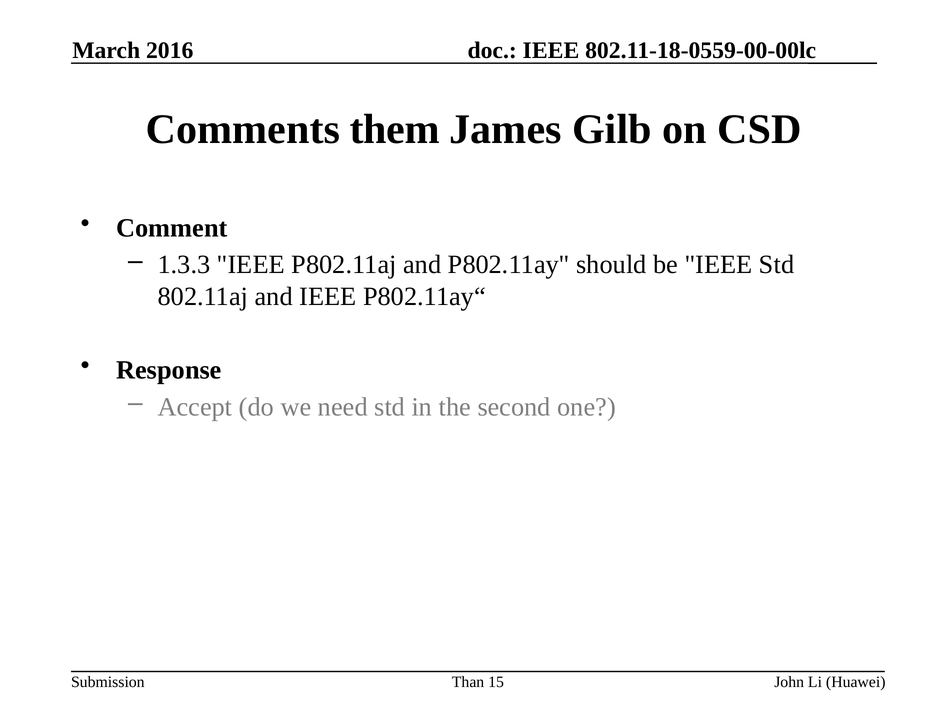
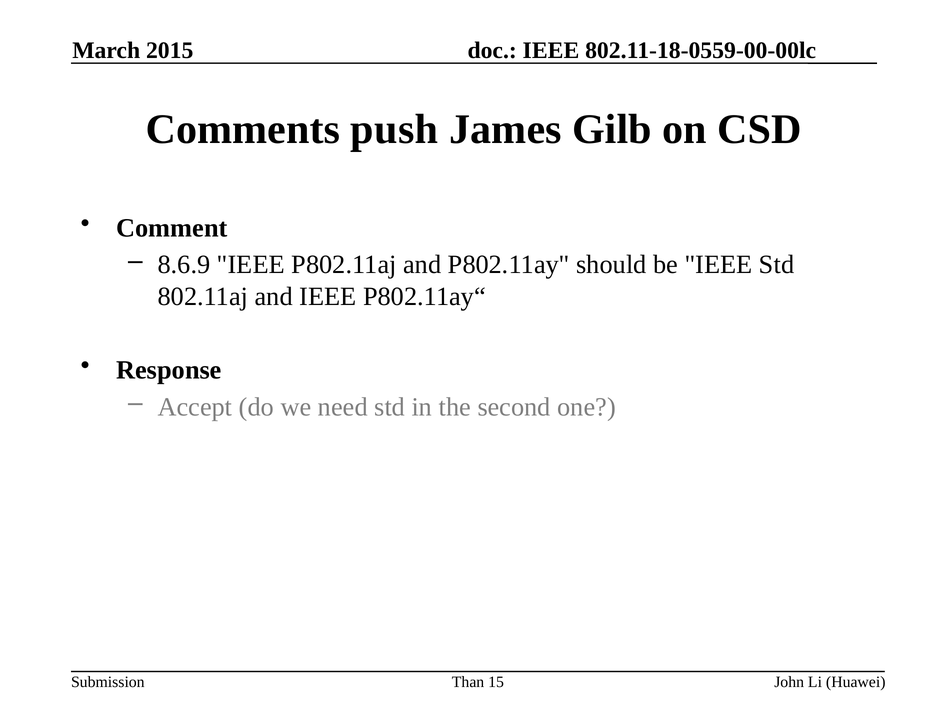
2016: 2016 -> 2015
them: them -> push
1.3.3: 1.3.3 -> 8.6.9
